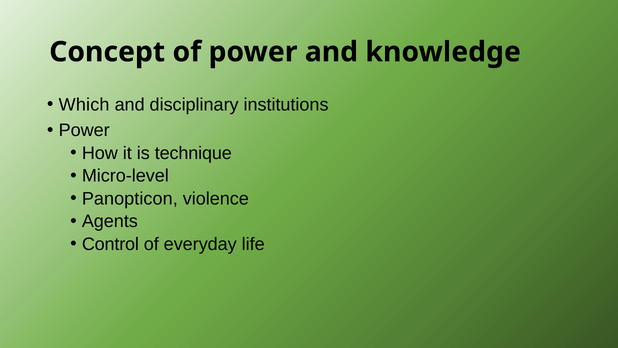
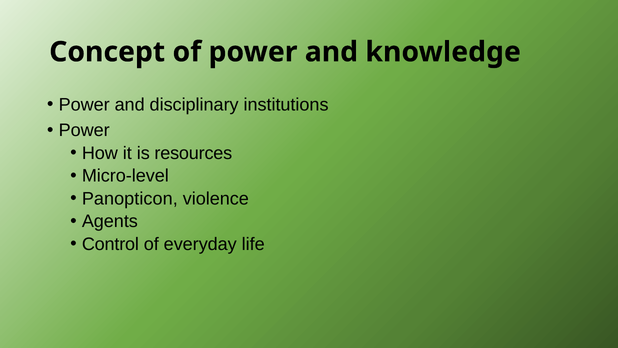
Which at (84, 104): Which -> Power
technique: technique -> resources
